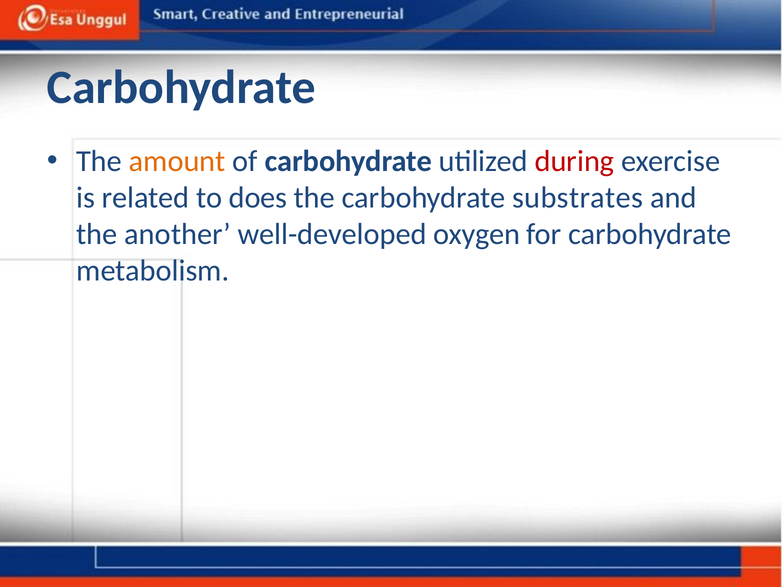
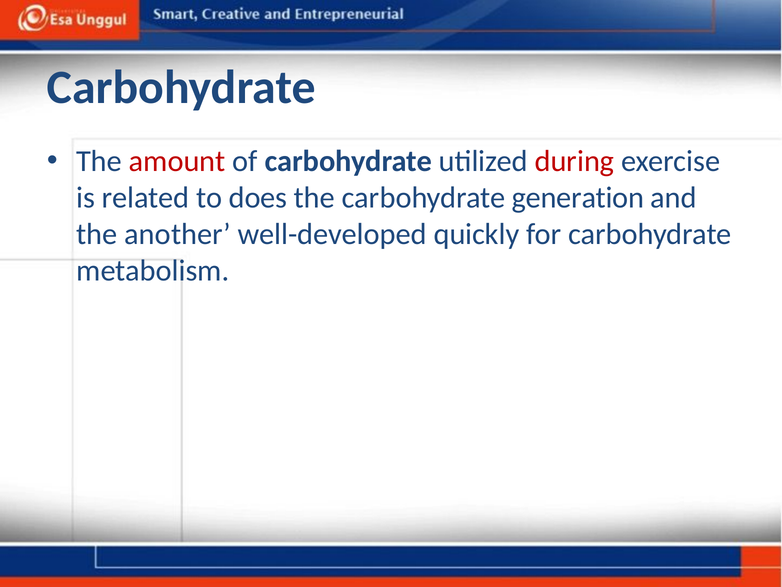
amount colour: orange -> red
substrates: substrates -> generation
oxygen: oxygen -> quickly
